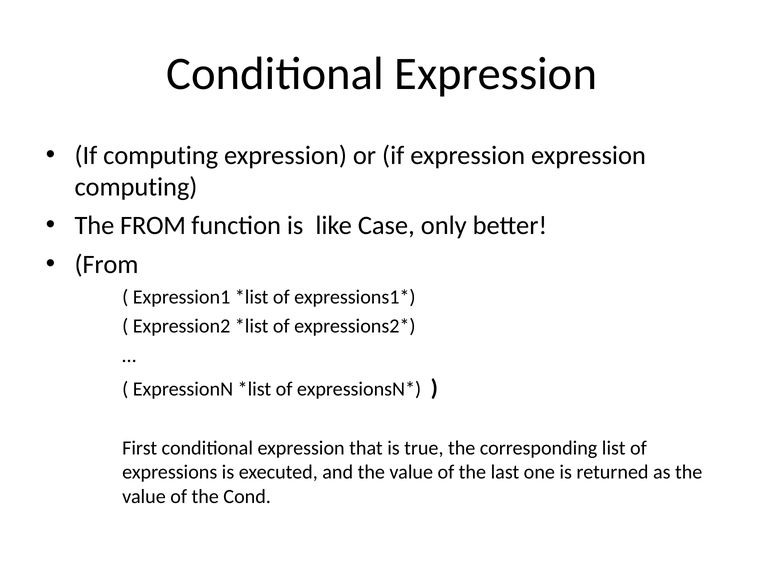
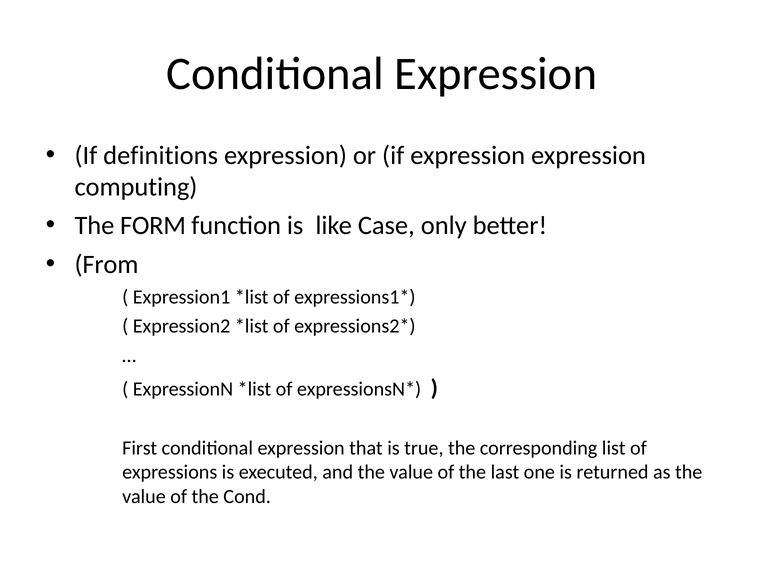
If computing: computing -> definitions
The FROM: FROM -> FORM
